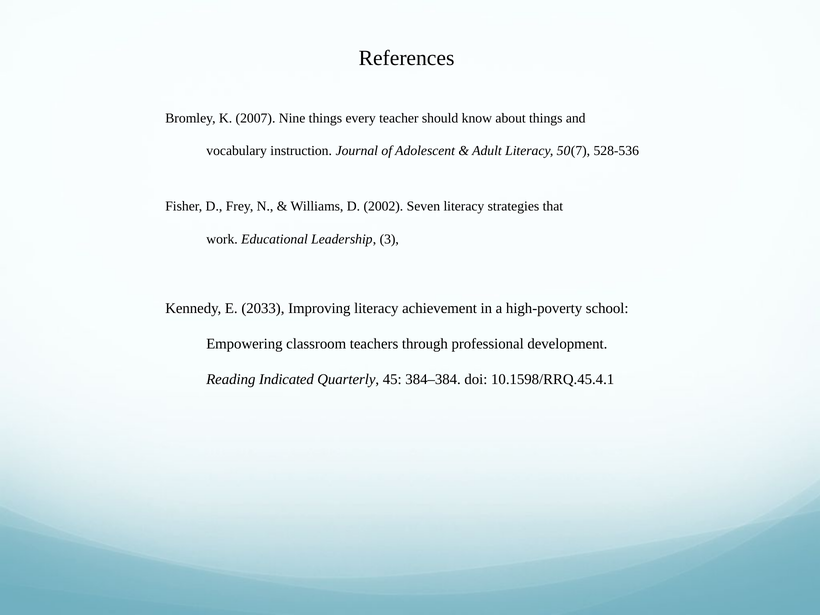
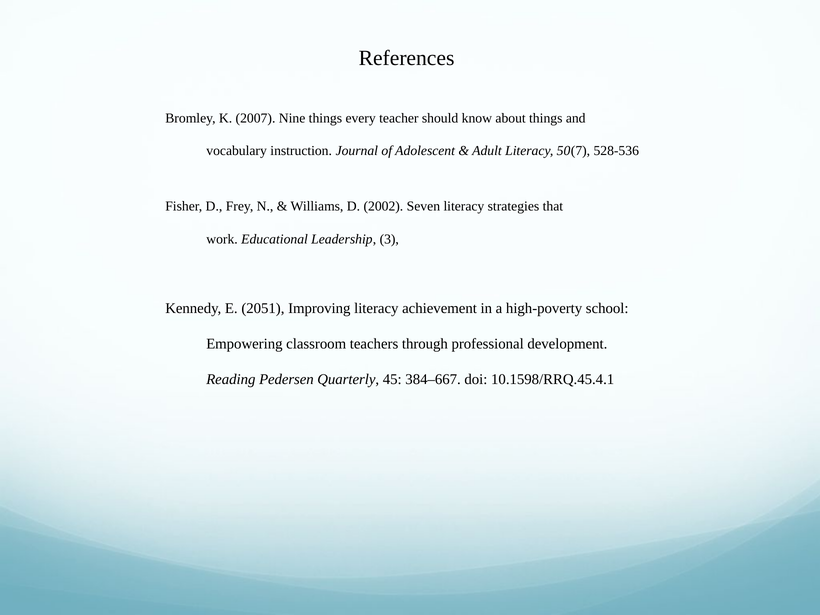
2033: 2033 -> 2051
Indicated: Indicated -> Pedersen
384–384: 384–384 -> 384–667
